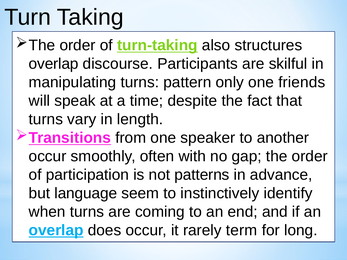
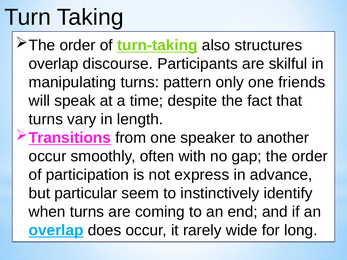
patterns: patterns -> express
language: language -> particular
term: term -> wide
